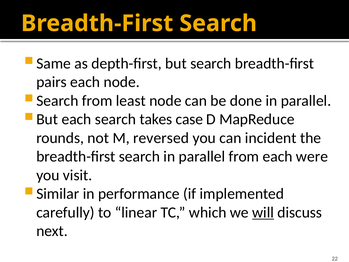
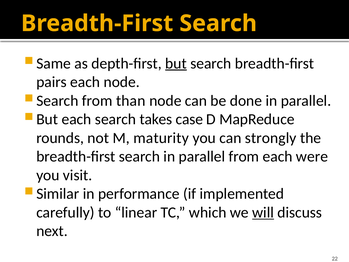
but underline: none -> present
least: least -> than
reversed: reversed -> maturity
incident: incident -> strongly
